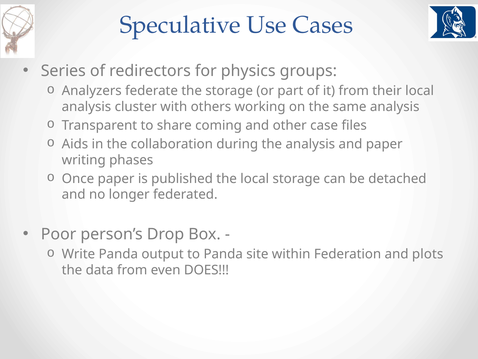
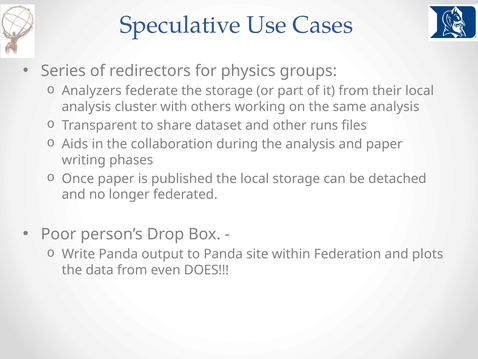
coming: coming -> dataset
case: case -> runs
